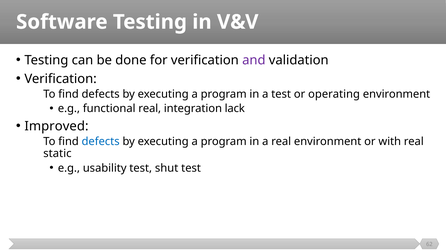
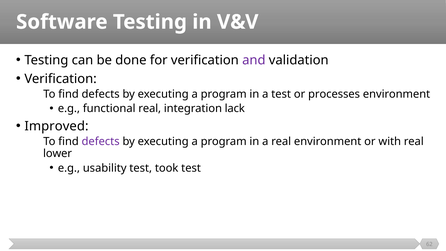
operating: operating -> processes
defects at (101, 142) colour: blue -> purple
static: static -> lower
shut: shut -> took
